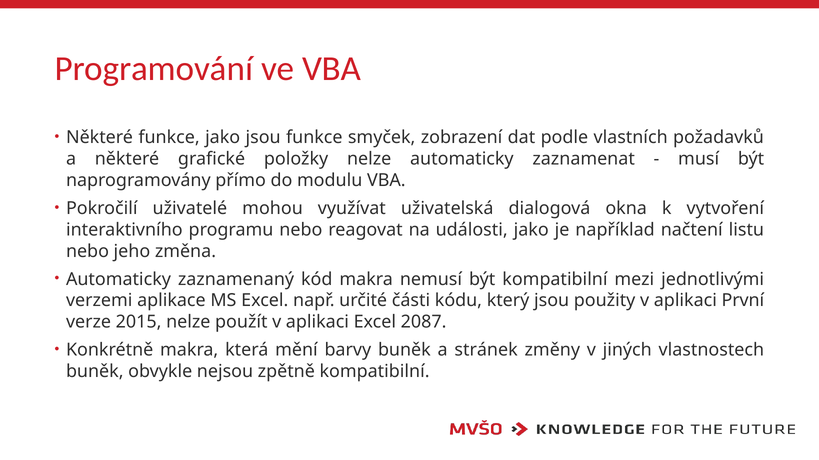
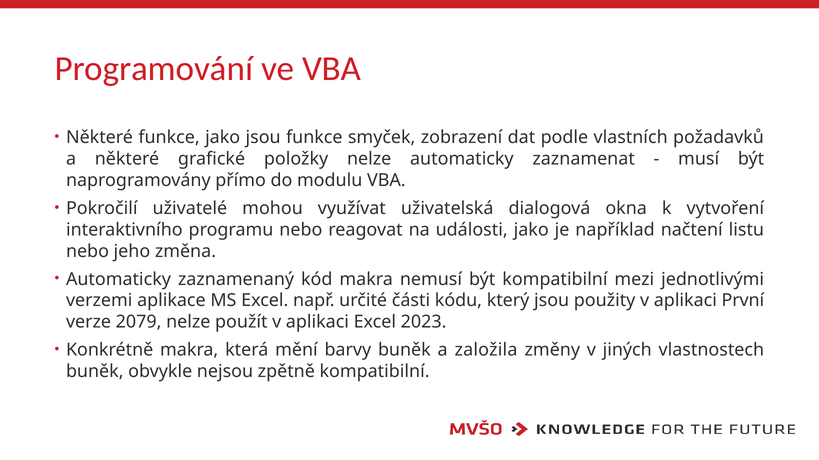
2015: 2015 -> 2079
2087: 2087 -> 2023
stránek: stránek -> založila
